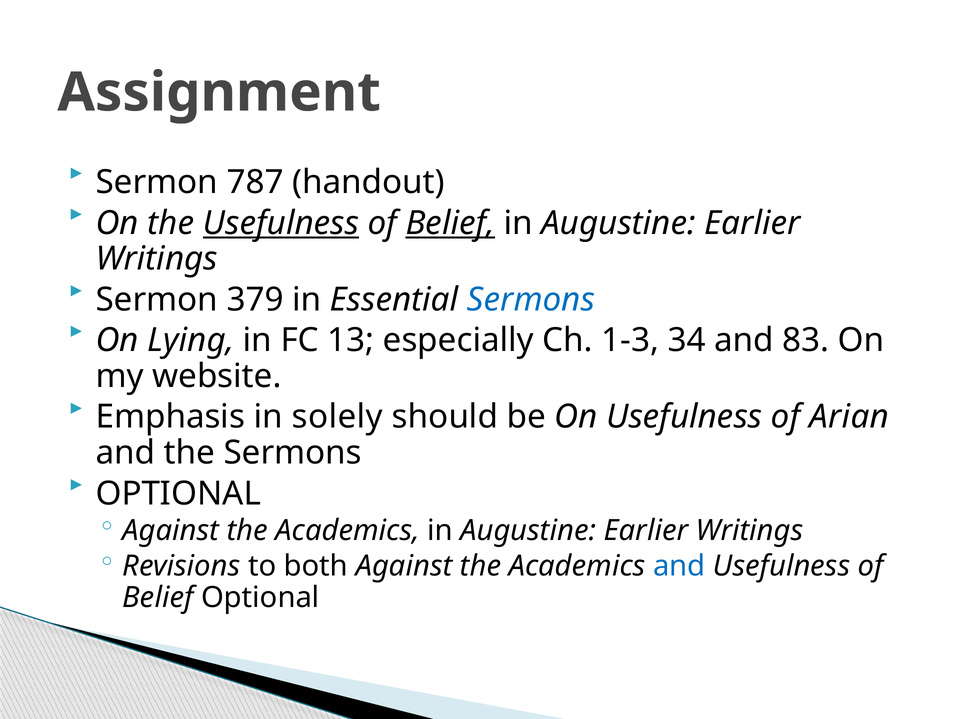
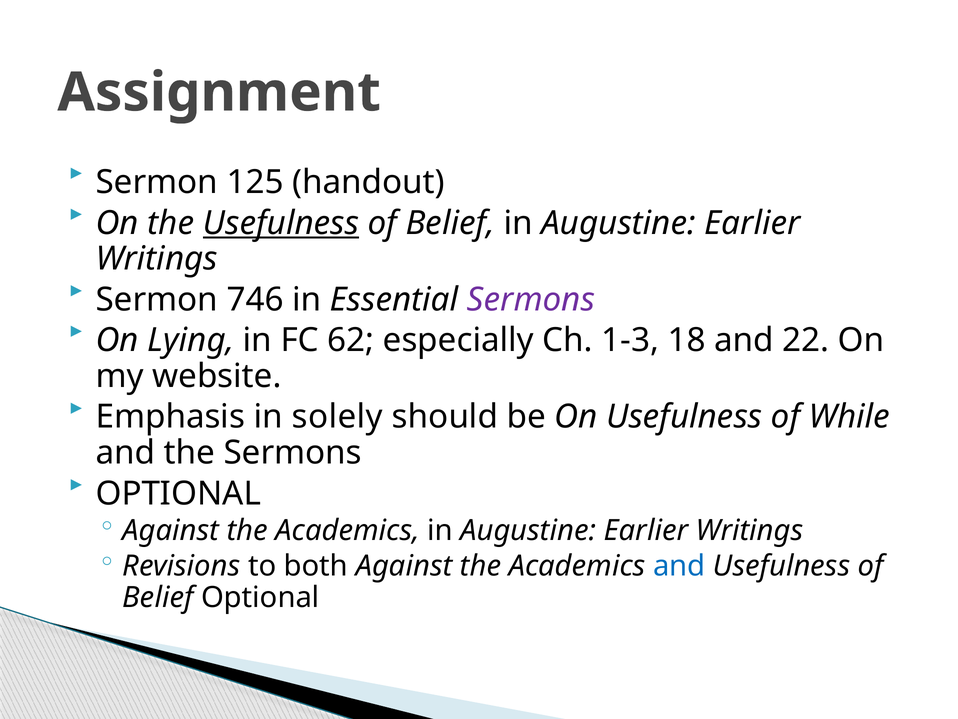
787: 787 -> 125
Belief at (450, 223) underline: present -> none
379: 379 -> 746
Sermons at (531, 299) colour: blue -> purple
13: 13 -> 62
34: 34 -> 18
83: 83 -> 22
Arian: Arian -> While
